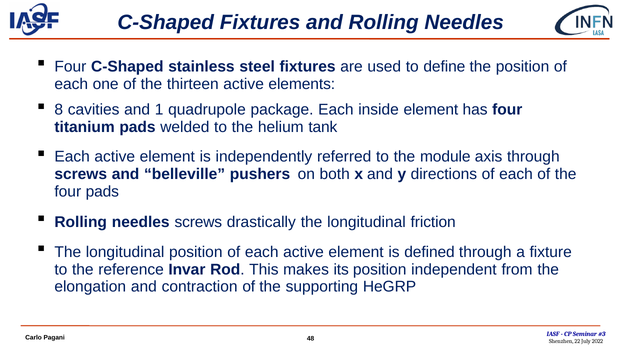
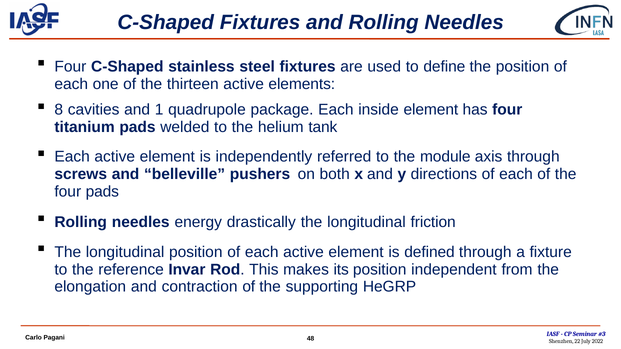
needles screws: screws -> energy
